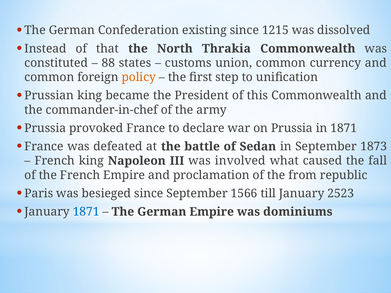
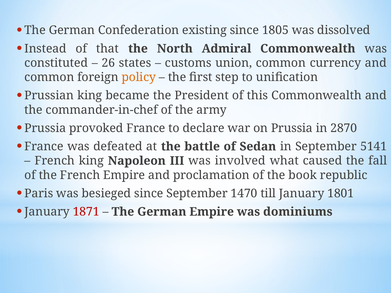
1215: 1215 -> 1805
Thrakia: Thrakia -> Admiral
88: 88 -> 26
in 1871: 1871 -> 2870
1873: 1873 -> 5141
from: from -> book
1566: 1566 -> 1470
2523: 2523 -> 1801
1871 at (86, 212) colour: blue -> red
